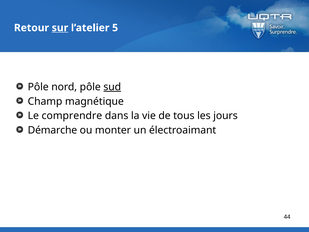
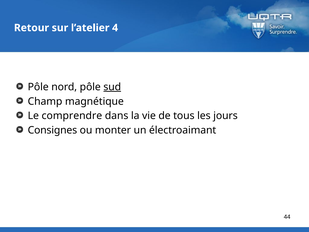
sur underline: present -> none
5: 5 -> 4
Démarche: Démarche -> Consignes
